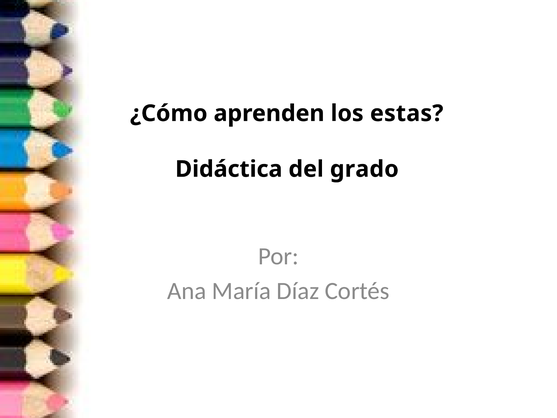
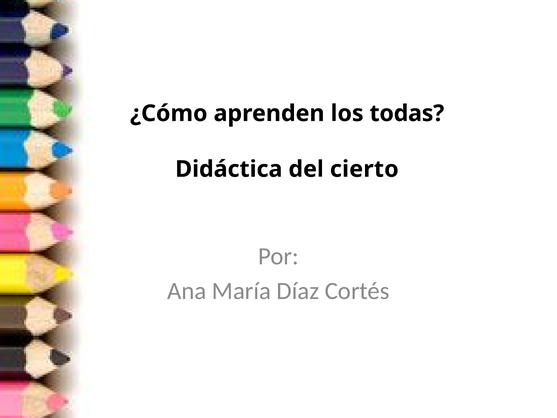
estas: estas -> todas
grado: grado -> cierto
